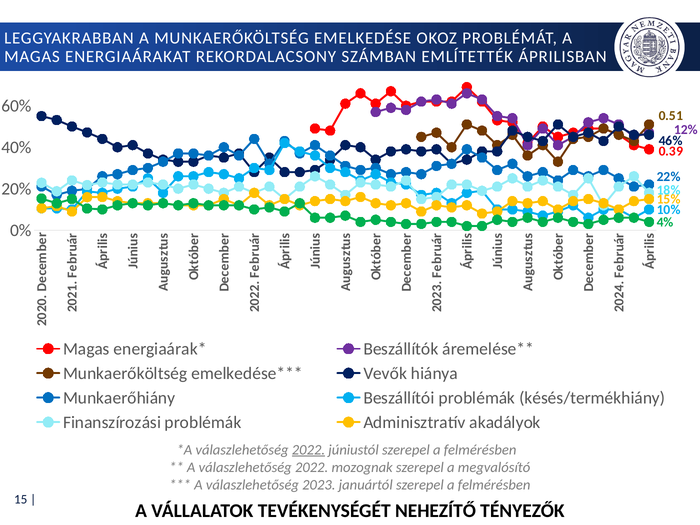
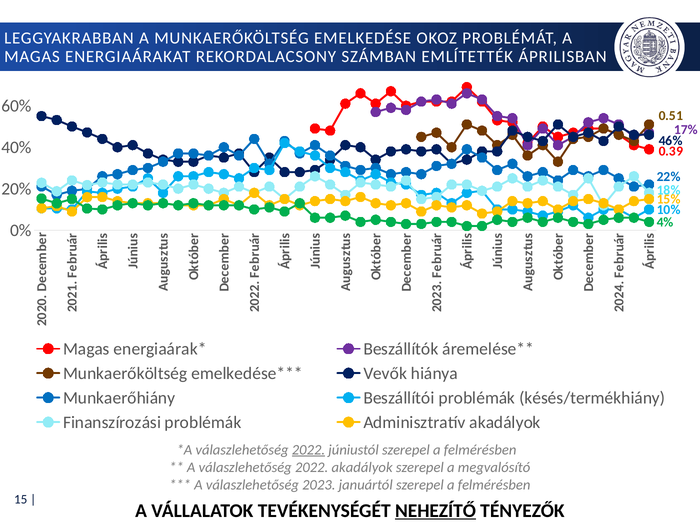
12%: 12% -> 17%
2022 mozognak: mozognak -> akadályok
NEHEZÍTŐ underline: none -> present
